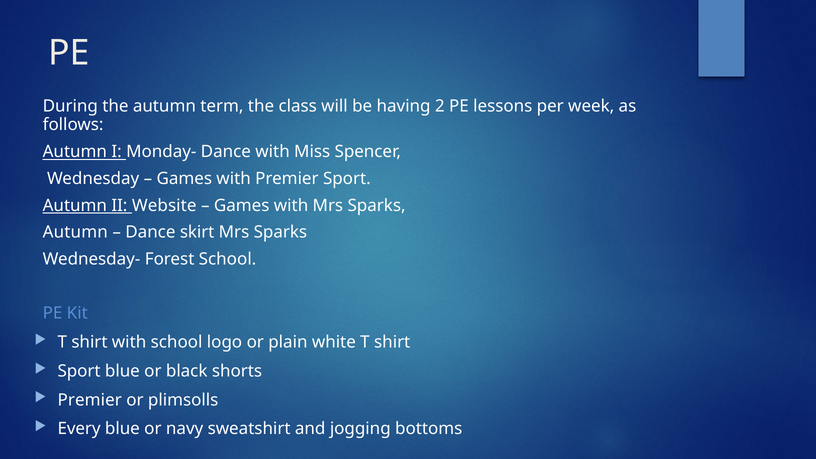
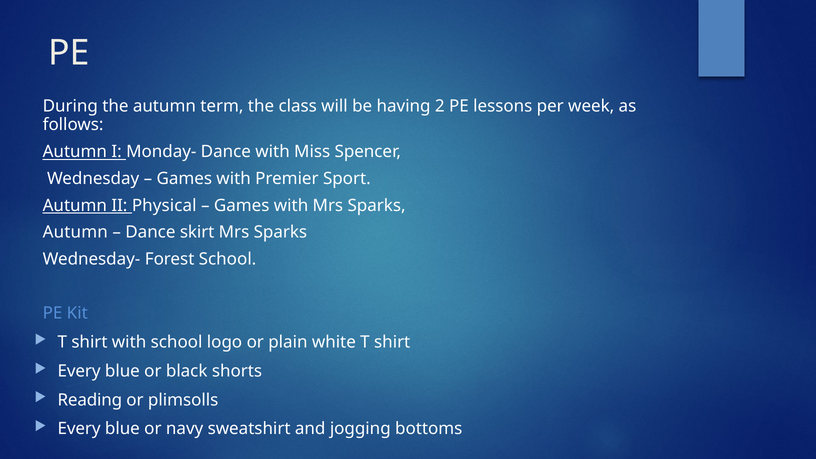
Website: Website -> Physical
Sport at (79, 371): Sport -> Every
Premier at (90, 400): Premier -> Reading
